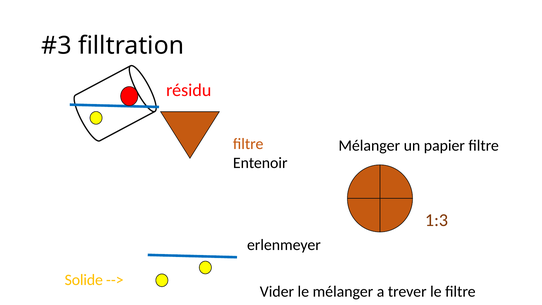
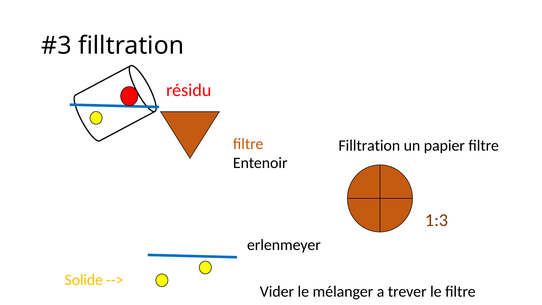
Mélanger at (369, 146): Mélanger -> Filltration
